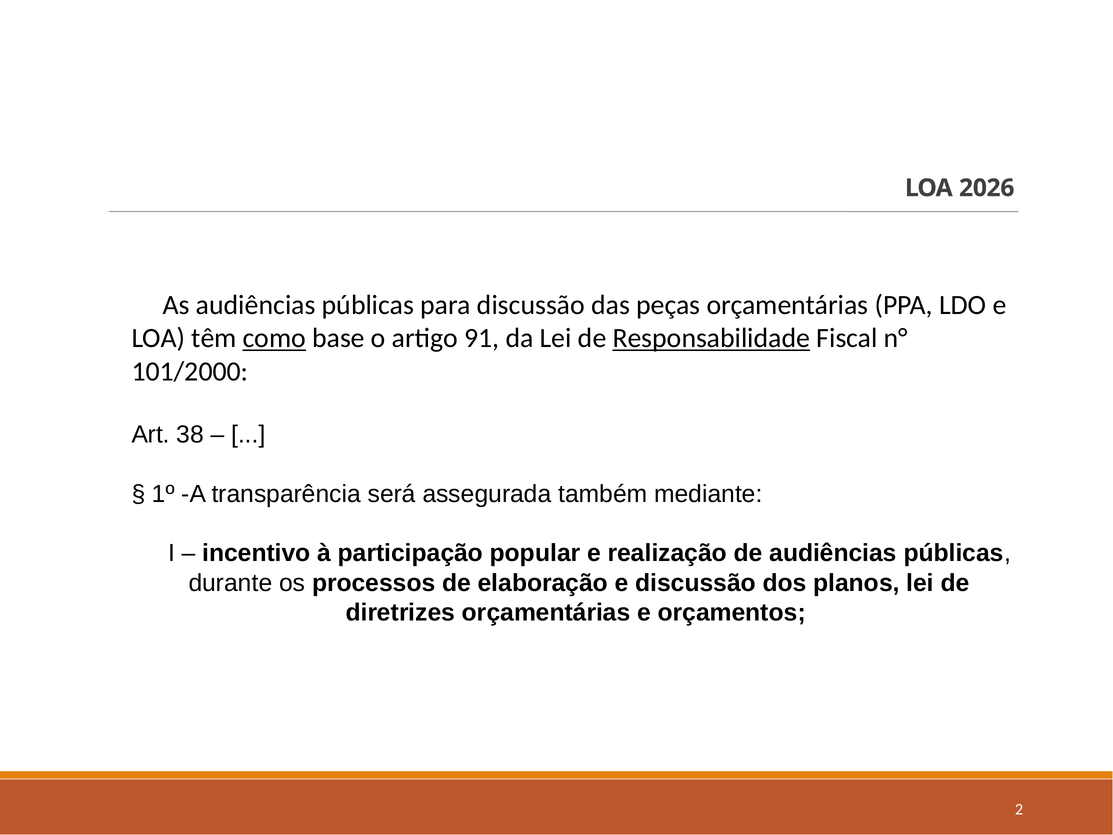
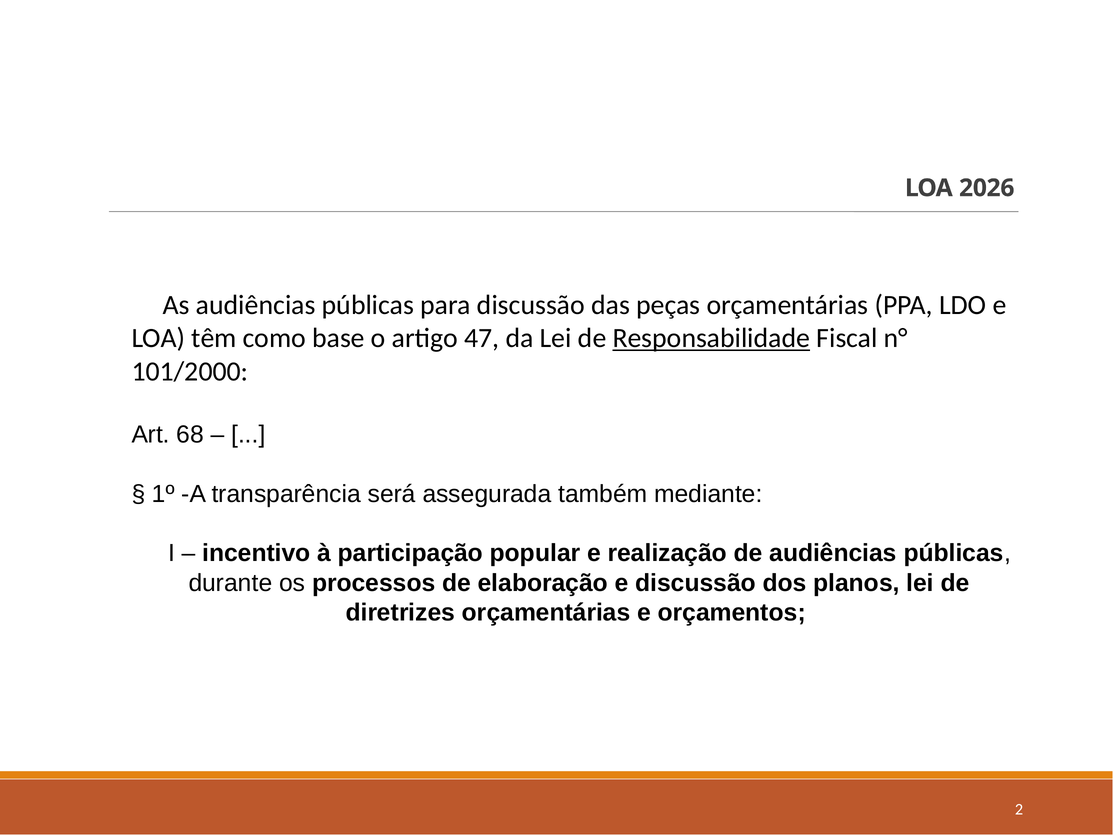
como underline: present -> none
91: 91 -> 47
38: 38 -> 68
